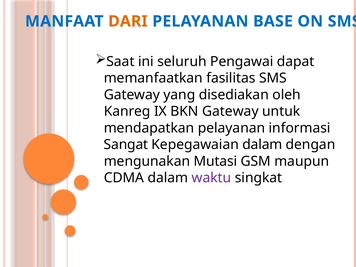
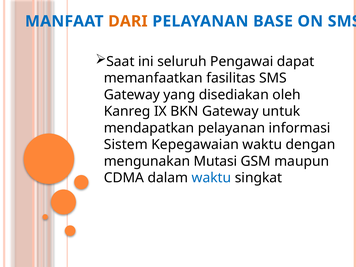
Sangat: Sangat -> Sistem
Kepegawaian dalam: dalam -> waktu
waktu at (211, 178) colour: purple -> blue
